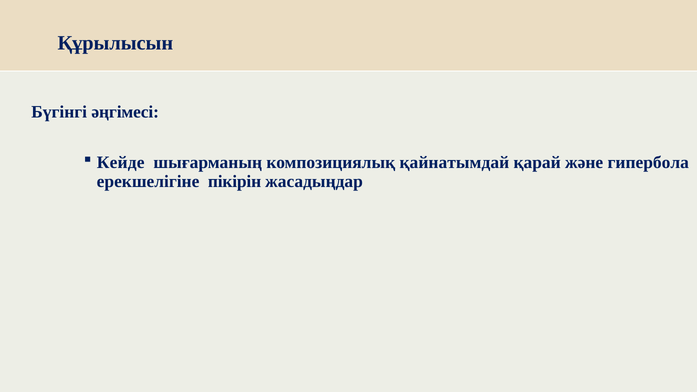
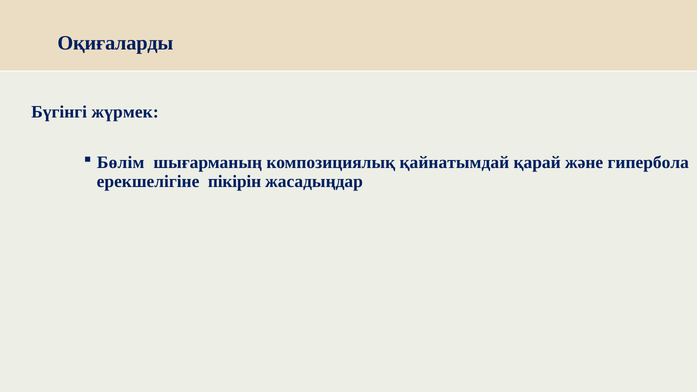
Құрылысын: Құрылысын -> Оқиғаларды
әңгімесі: әңгімесі -> жүрмек
Кейде: Кейде -> Бөлім
